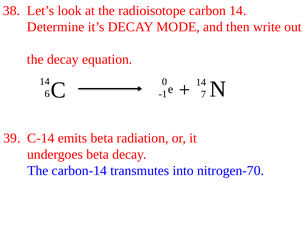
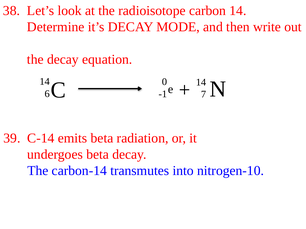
nitrogen-70: nitrogen-70 -> nitrogen-10
